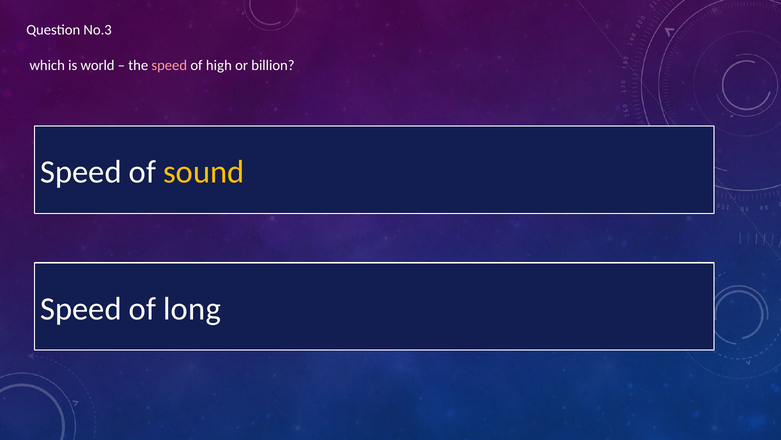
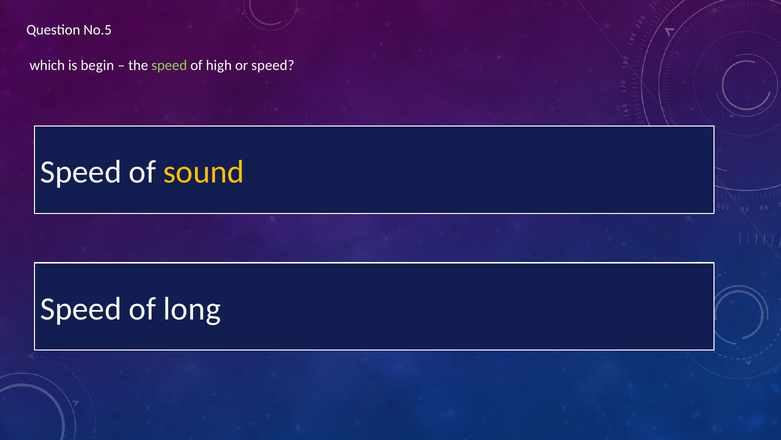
No.3: No.3 -> No.5
world: world -> begin
speed at (169, 65) colour: pink -> light green
or billion: billion -> speed
